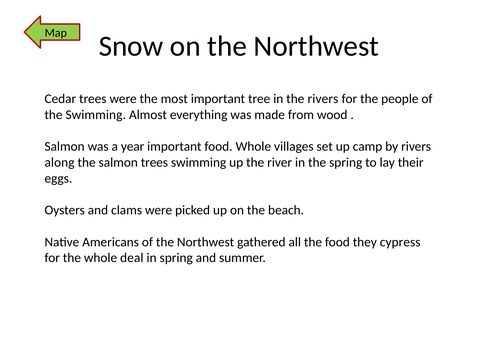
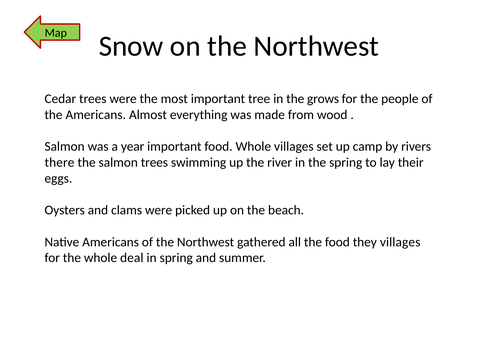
the rivers: rivers -> grows
the Swimming: Swimming -> Americans
along: along -> there
they cypress: cypress -> villages
